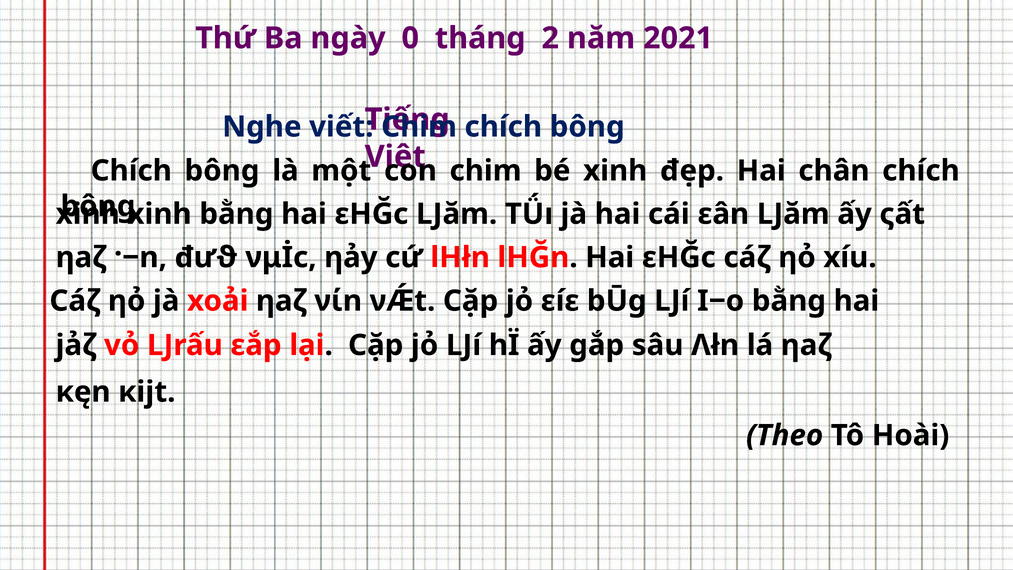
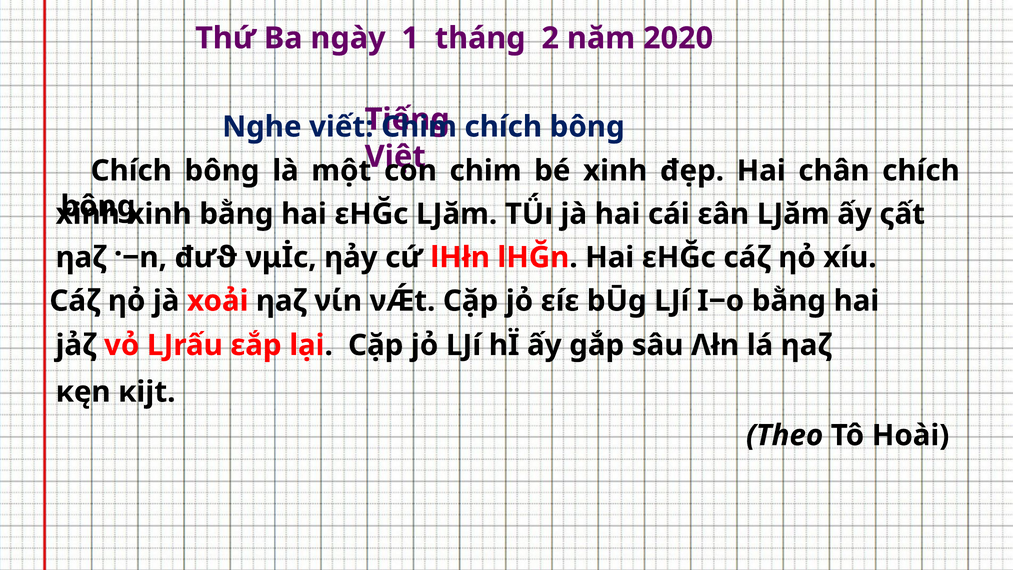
0: 0 -> 1
2021: 2021 -> 2020
